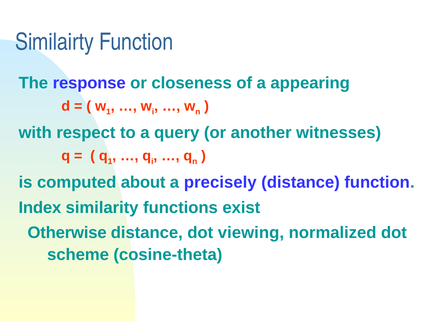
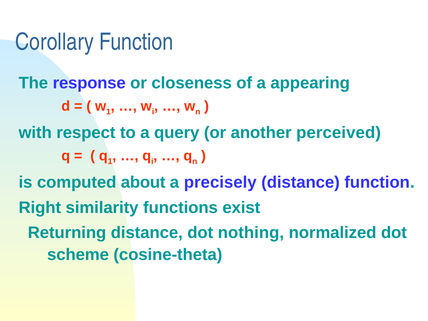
Similairty: Similairty -> Corollary
witnesses: witnesses -> perceived
Index: Index -> Right
Otherwise: Otherwise -> Returning
viewing: viewing -> nothing
